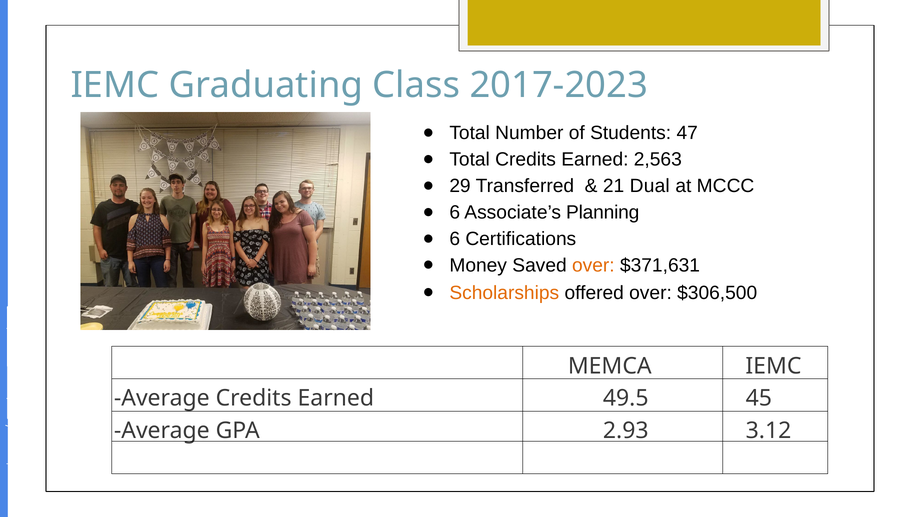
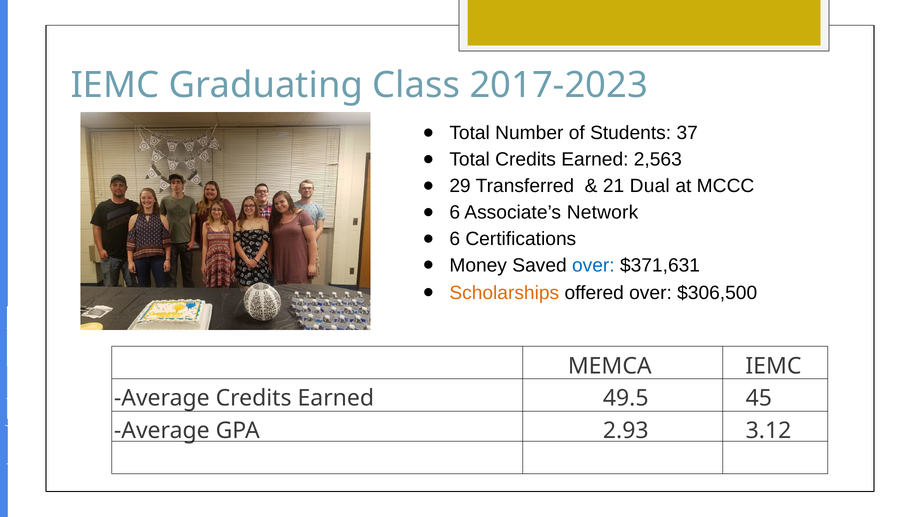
47: 47 -> 37
Planning: Planning -> Network
over at (593, 265) colour: orange -> blue
